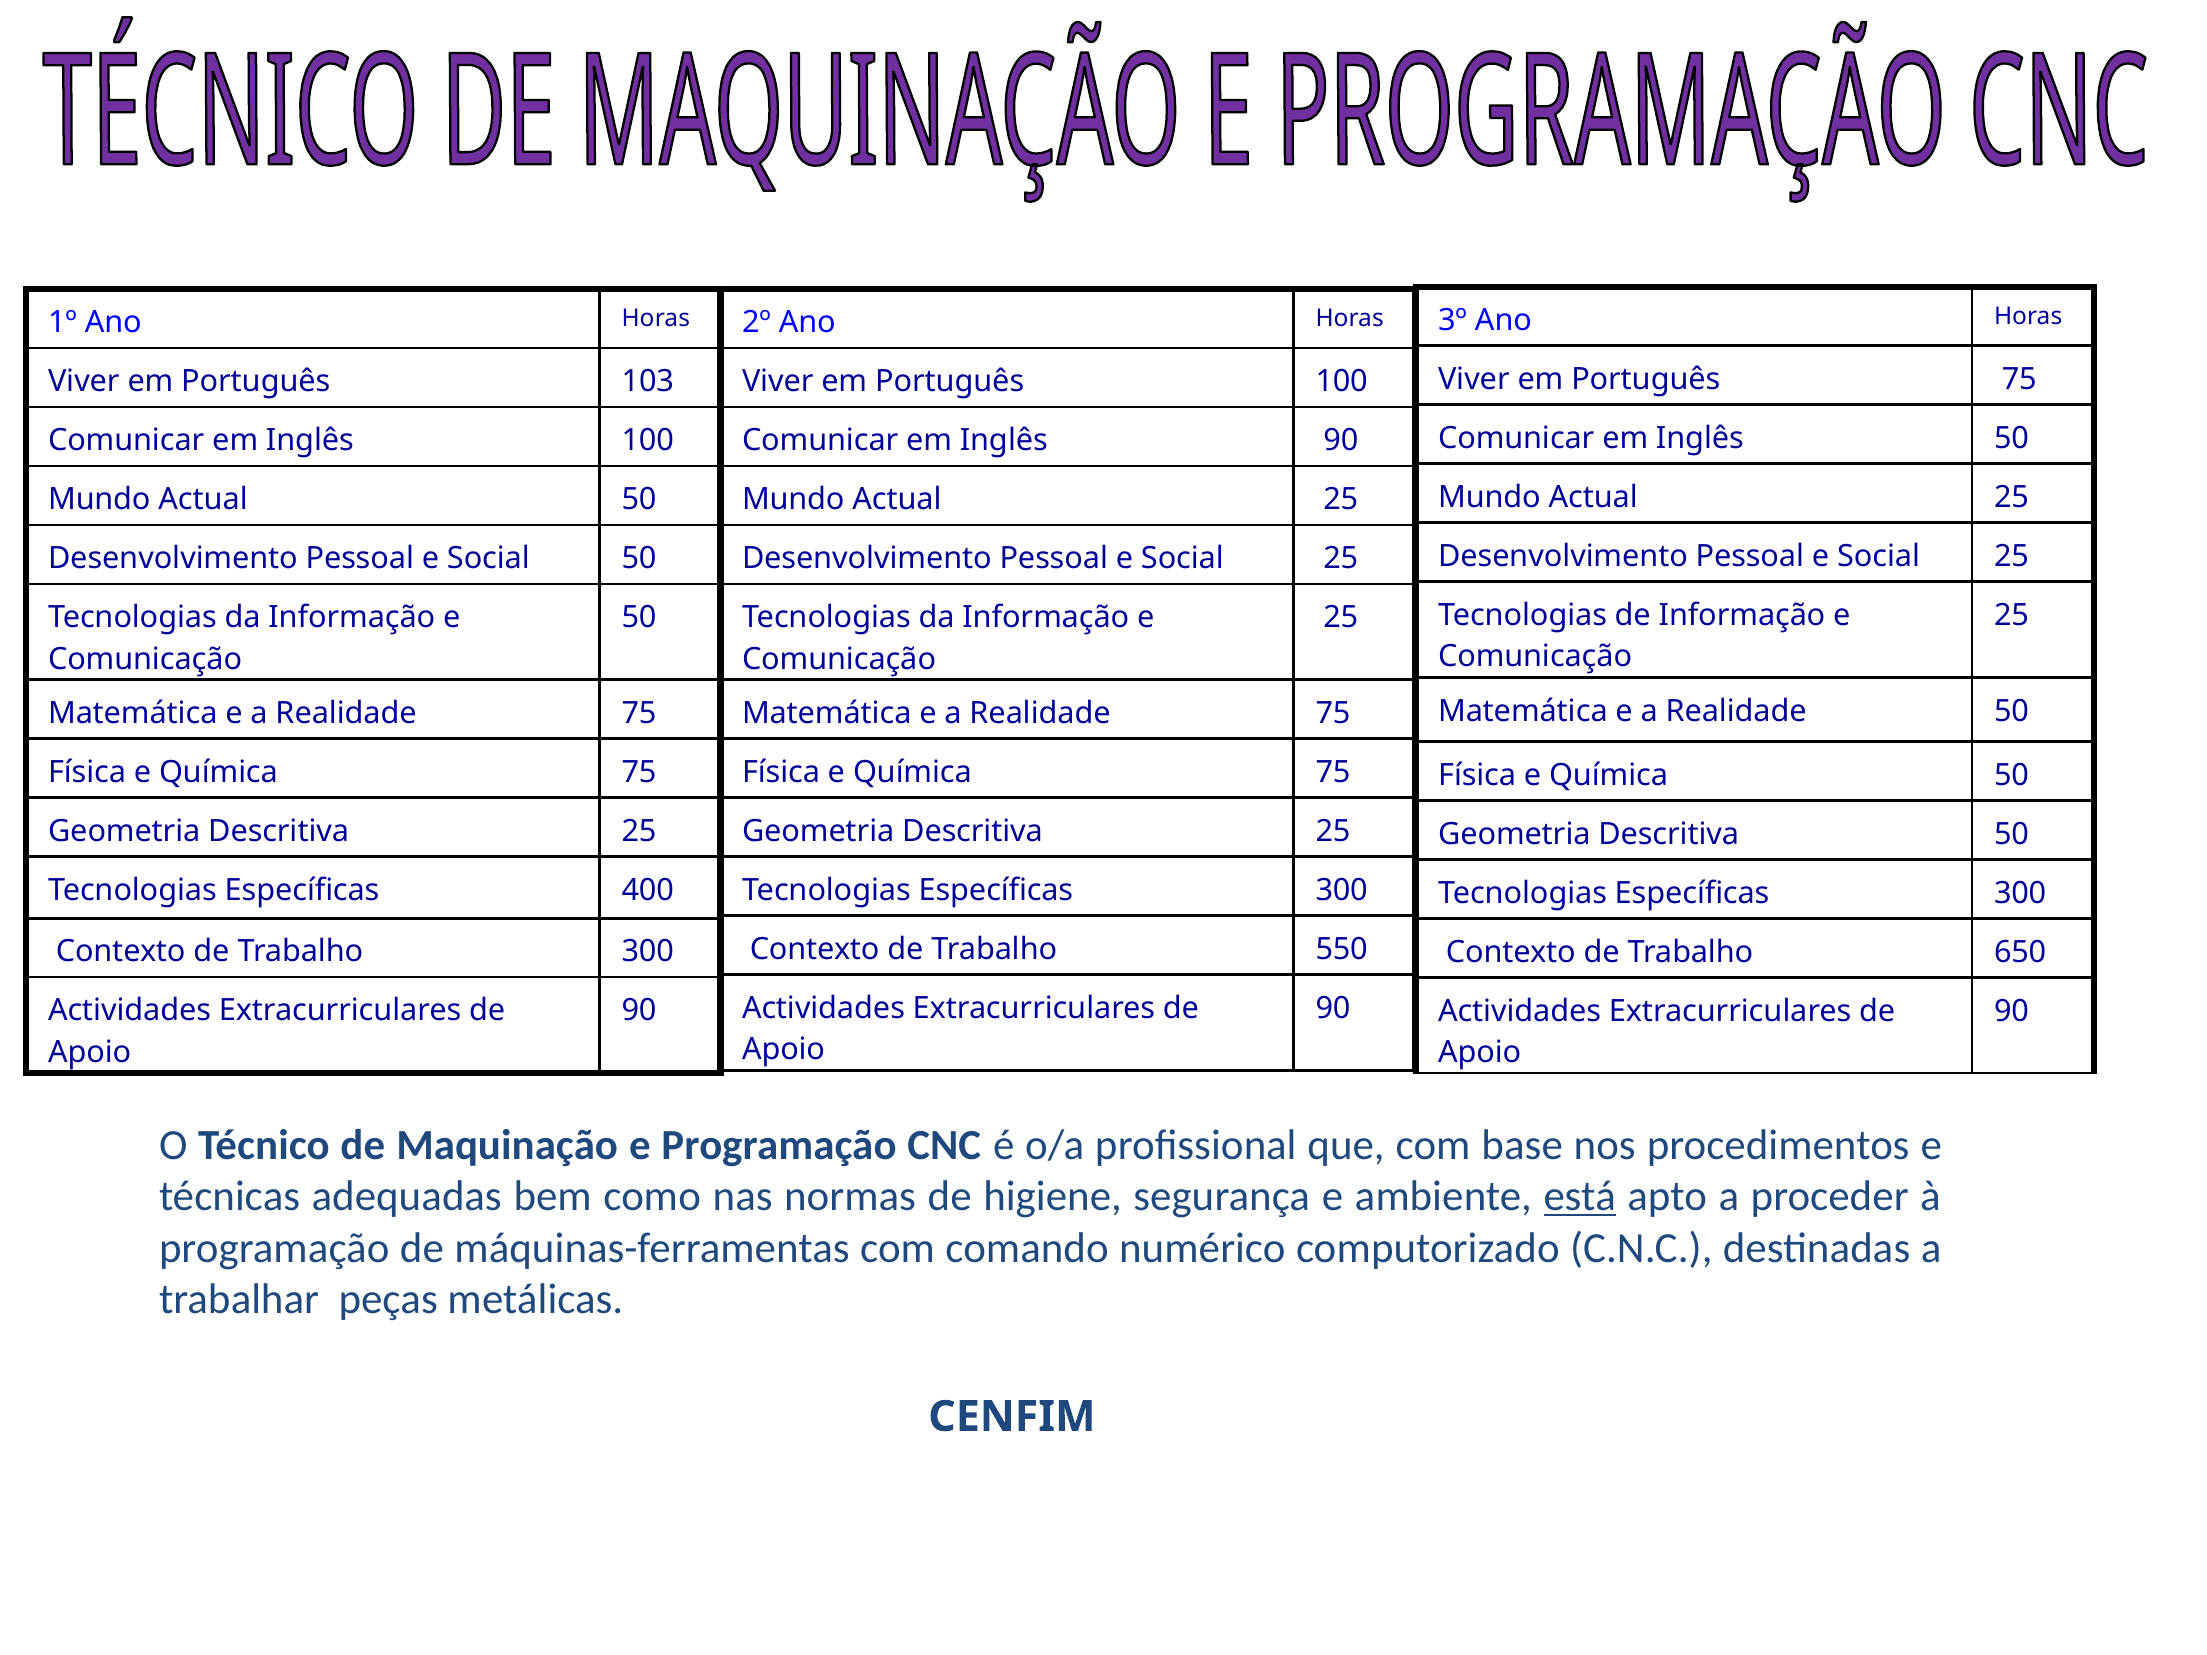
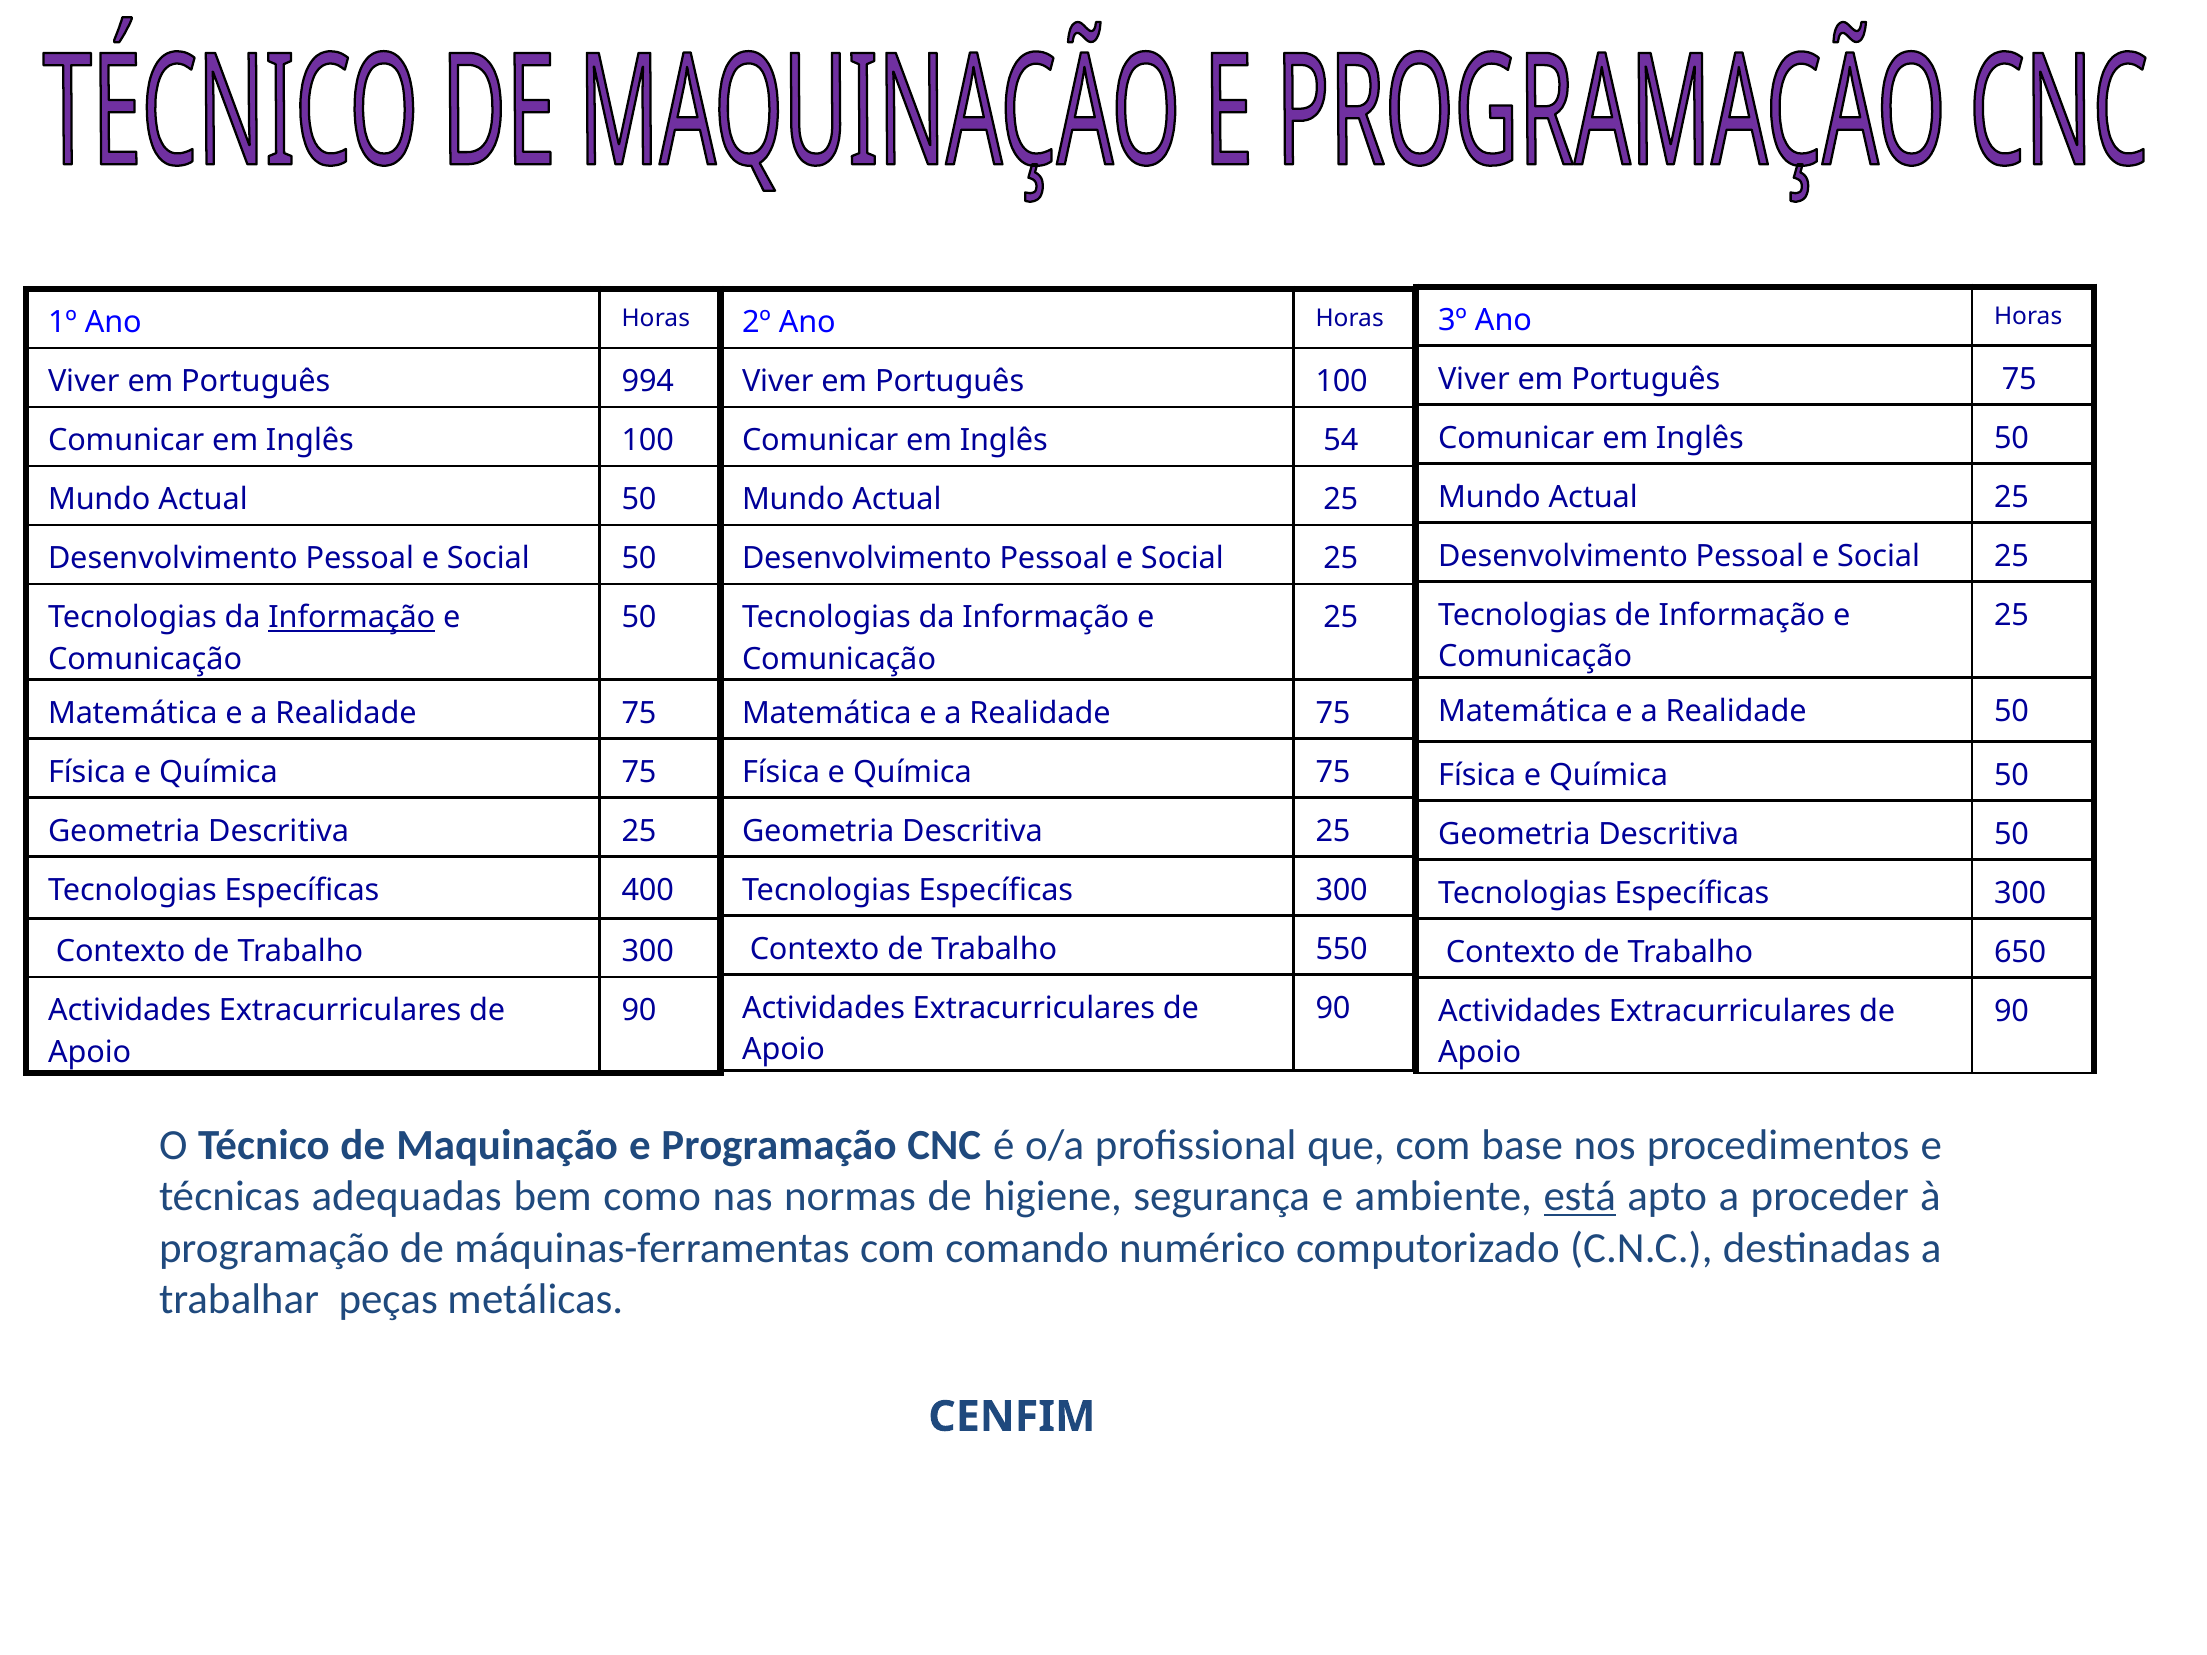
103: 103 -> 994
Inglês 90: 90 -> 54
Informação at (352, 618) underline: none -> present
